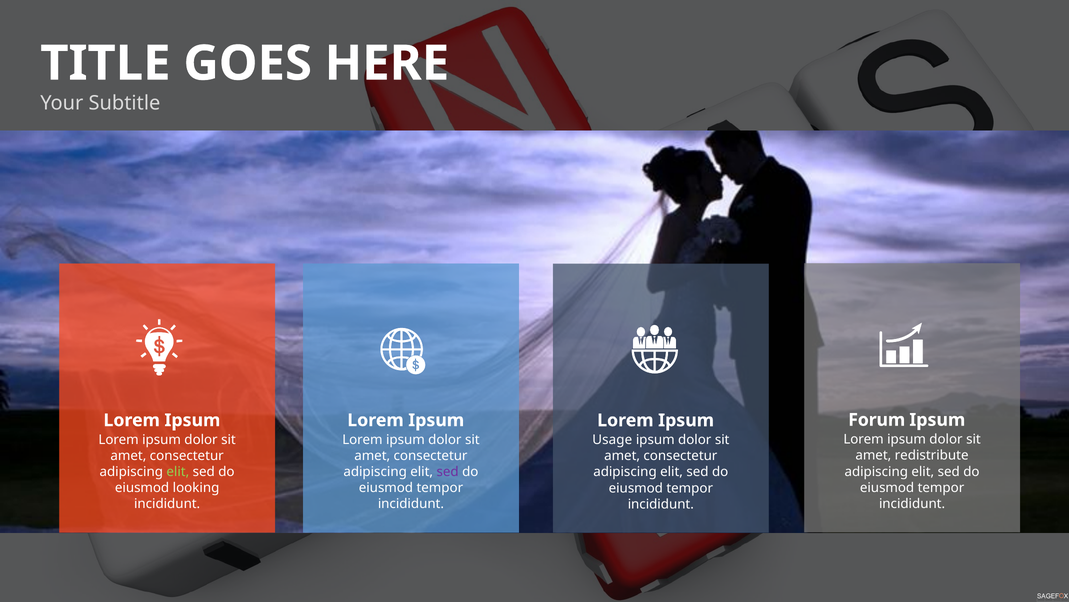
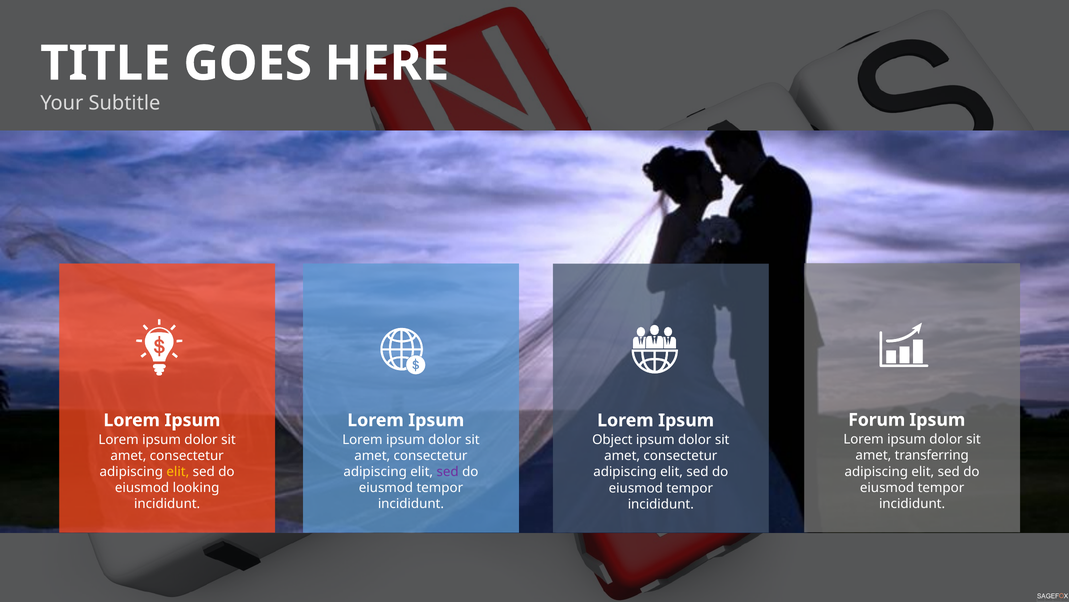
Usage: Usage -> Object
redistribute: redistribute -> transferring
elit at (178, 471) colour: light green -> yellow
